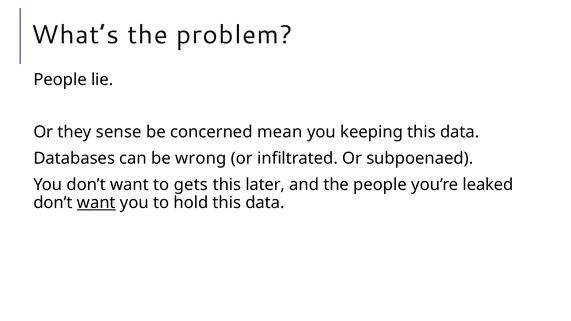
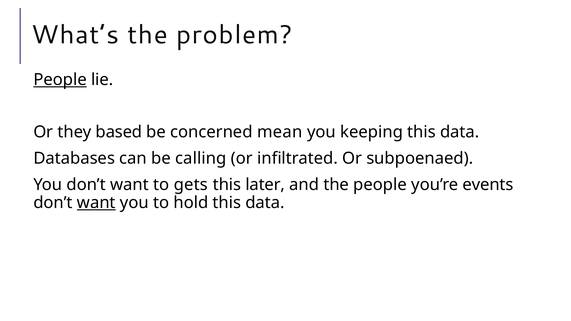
People at (60, 80) underline: none -> present
sense: sense -> based
wrong: wrong -> calling
leaked: leaked -> events
